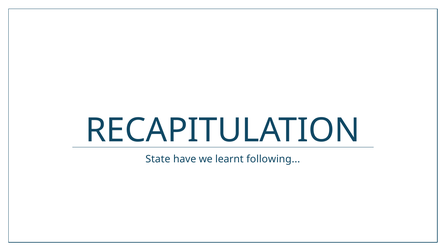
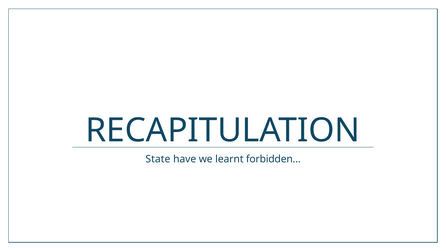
following: following -> forbidden
